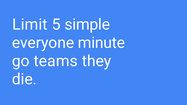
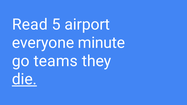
Limit: Limit -> Read
simple: simple -> airport
die underline: none -> present
